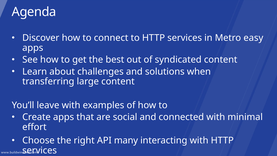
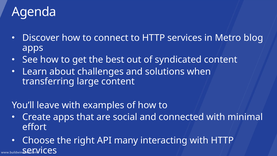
easy: easy -> blog
